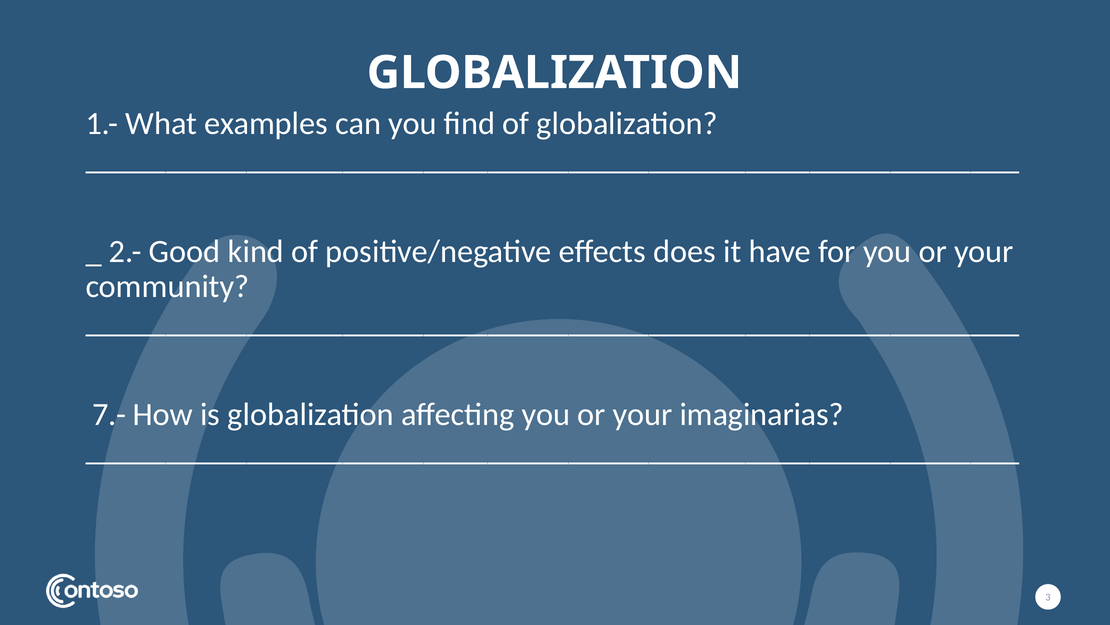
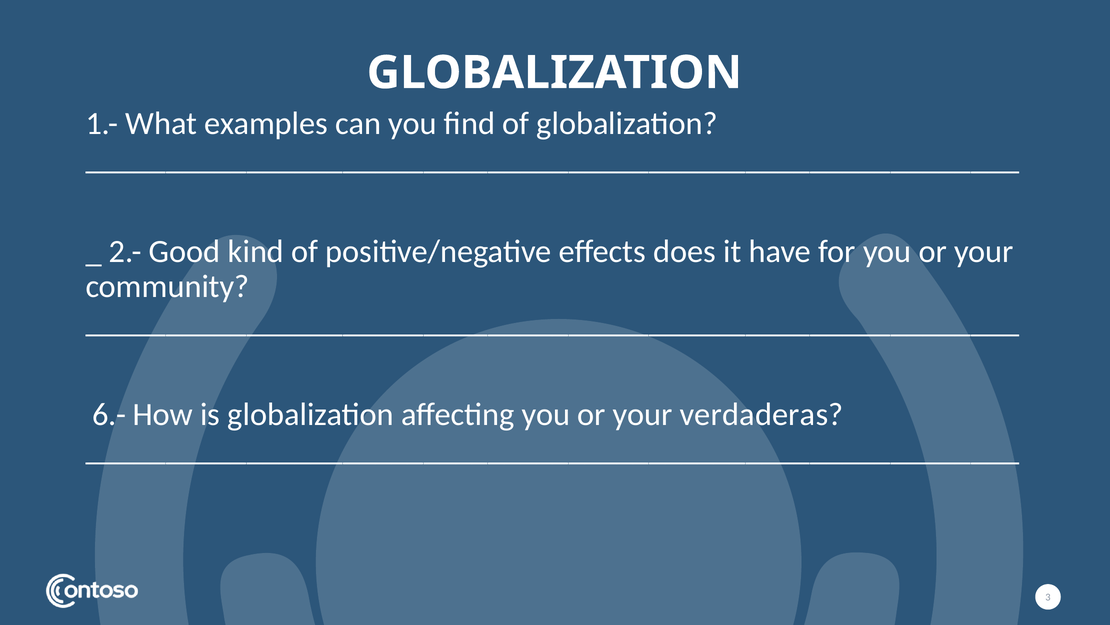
7.-: 7.- -> 6.-
imaginarias: imaginarias -> verdaderas
